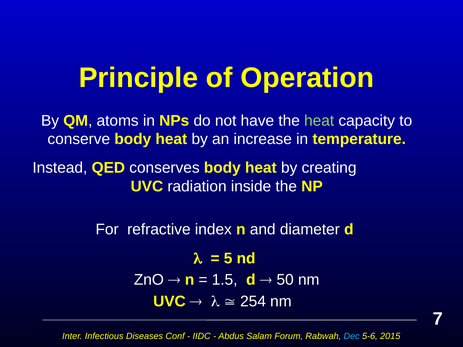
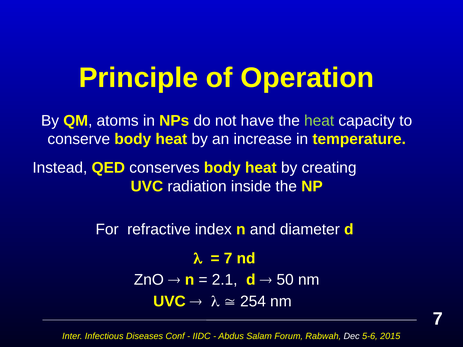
5 at (228, 259): 5 -> 7
1.5: 1.5 -> 2.1
Dec colour: light blue -> white
